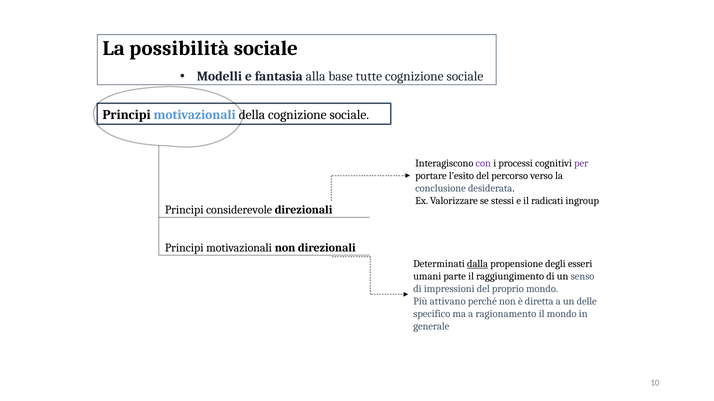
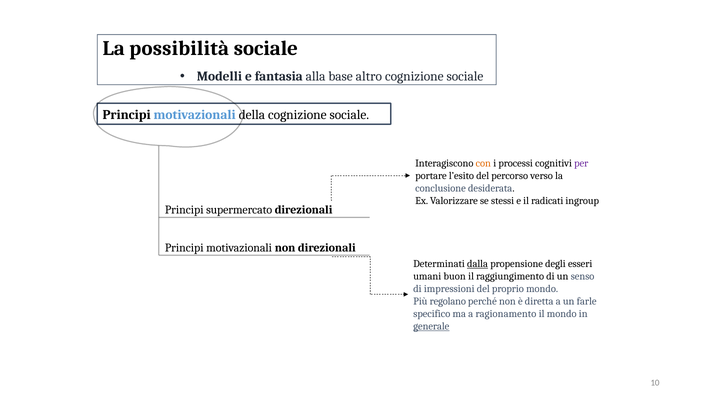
tutte: tutte -> altro
con colour: purple -> orange
considerevole: considerevole -> supermercato
parte: parte -> buon
attivano: attivano -> regolano
delle: delle -> farle
generale underline: none -> present
